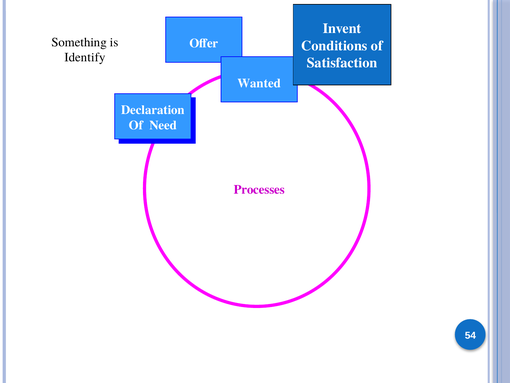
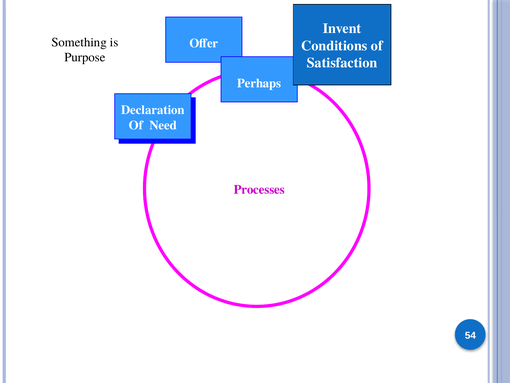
Identify: Identify -> Purpose
Wanted: Wanted -> Perhaps
